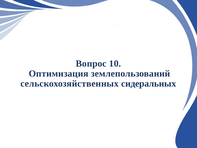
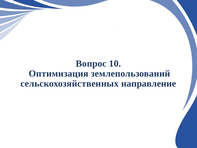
сидеральных: сидеральных -> направление
